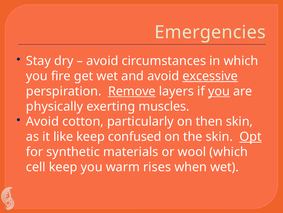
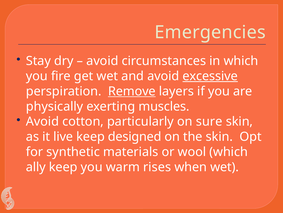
you at (219, 91) underline: present -> none
then: then -> sure
like: like -> live
confused: confused -> designed
Opt underline: present -> none
cell: cell -> ally
